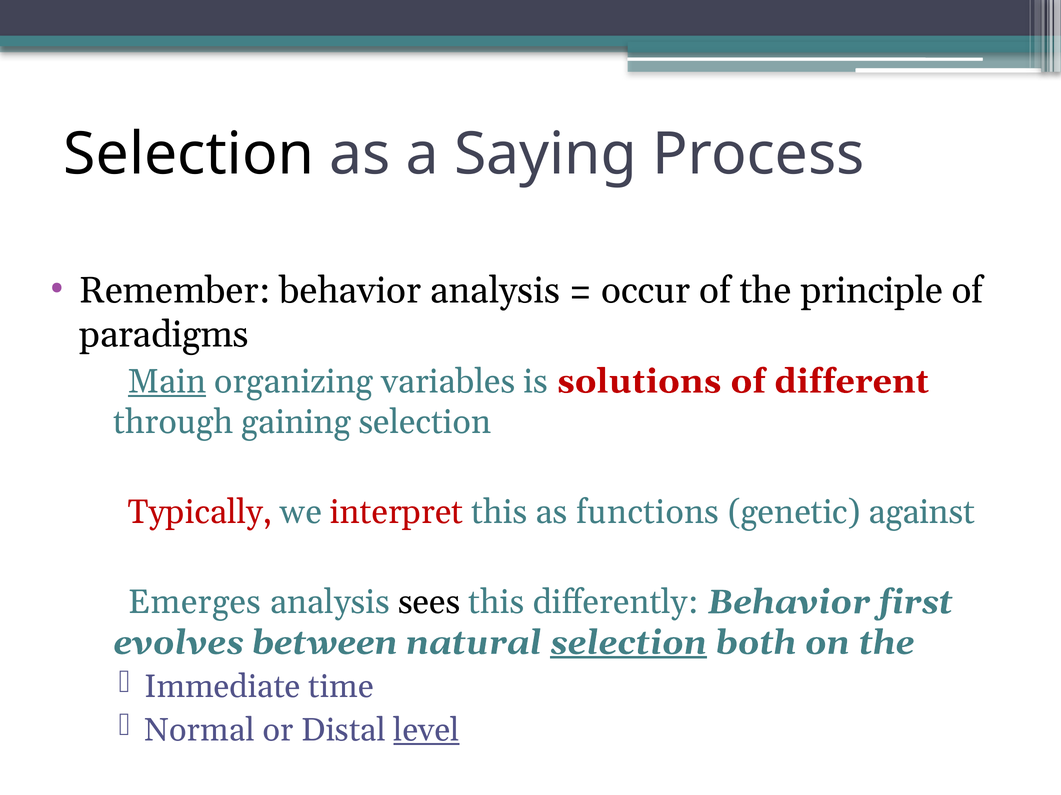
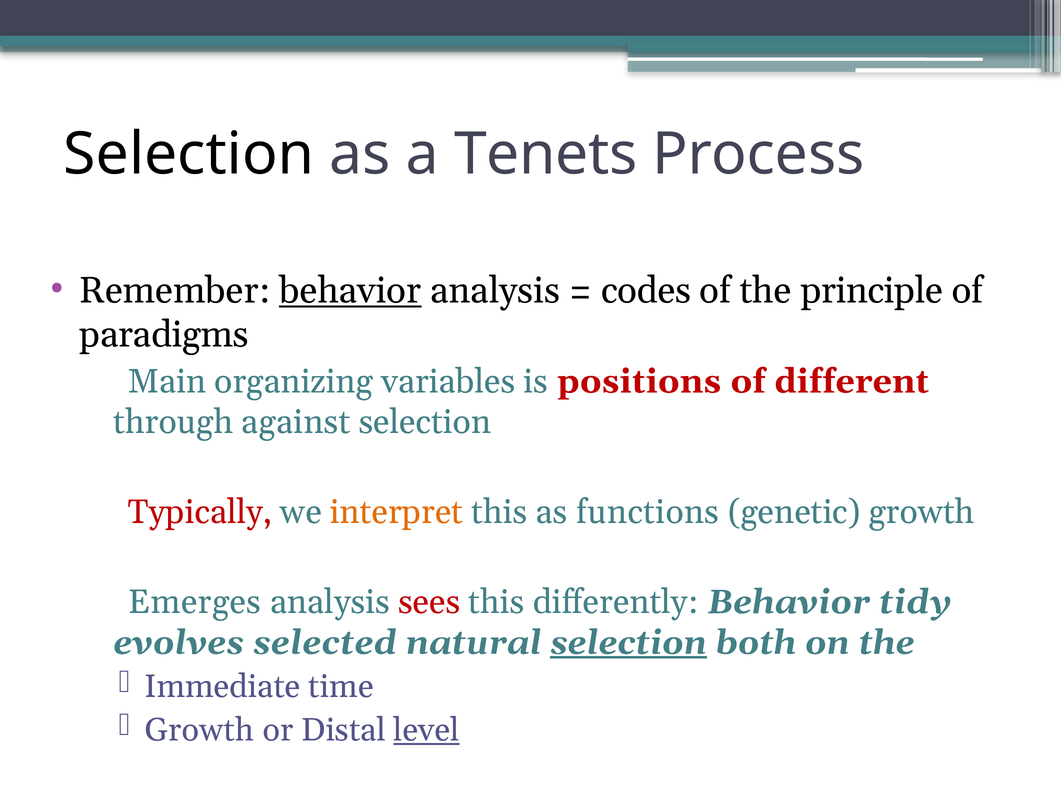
Saying: Saying -> Tenets
behavior at (350, 291) underline: none -> present
occur: occur -> codes
Main underline: present -> none
solutions: solutions -> positions
gaining: gaining -> against
interpret colour: red -> orange
genetic against: against -> growth
sees colour: black -> red
first: first -> tidy
between: between -> selected
Normal at (199, 731): Normal -> Growth
